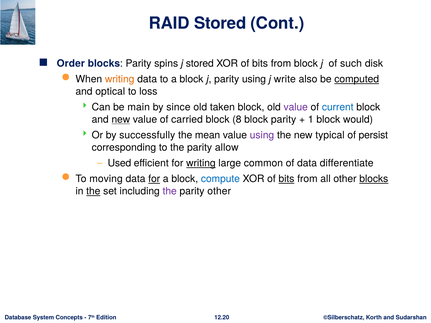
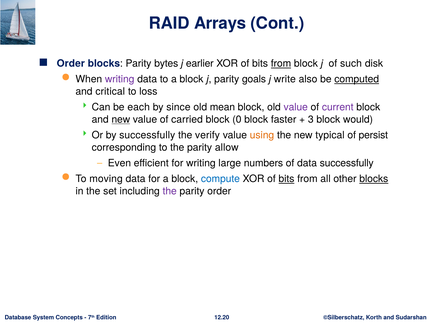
RAID Stored: Stored -> Arrays
spins: spins -> bytes
j stored: stored -> earlier
from at (281, 64) underline: none -> present
writing at (120, 79) colour: orange -> purple
parity using: using -> goals
optical: optical -> critical
main: main -> each
taken: taken -> mean
current colour: blue -> purple
8: 8 -> 0
block parity: parity -> faster
1: 1 -> 3
mean: mean -> verify
using at (262, 135) colour: purple -> orange
Used: Used -> Even
writing at (201, 163) underline: present -> none
common: common -> numbers
data differentiate: differentiate -> successfully
for at (154, 179) underline: present -> none
the at (93, 191) underline: present -> none
parity other: other -> order
